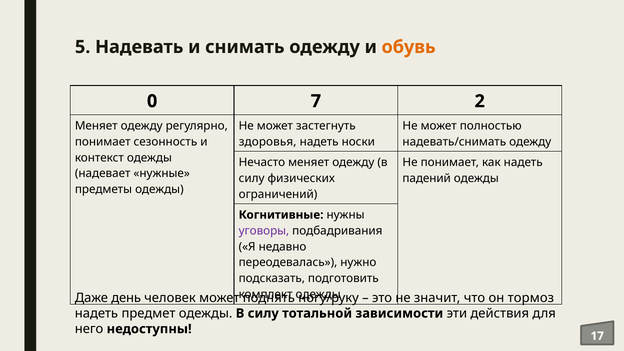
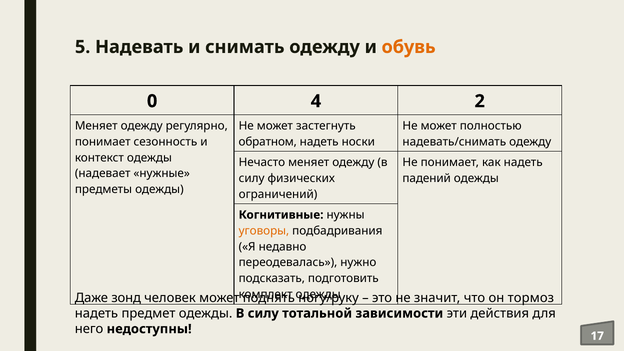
7: 7 -> 4
здоровья: здоровья -> обратном
уговоры colour: purple -> orange
день: день -> зонд
